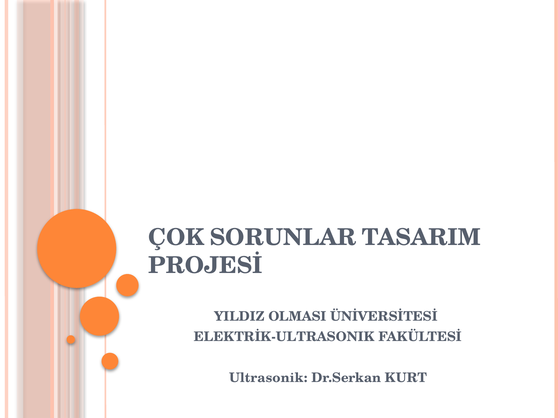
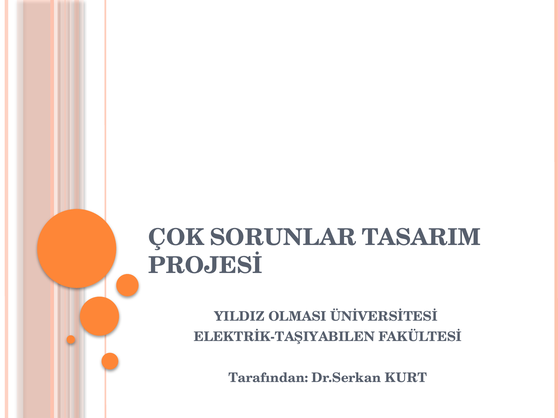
ELEKTRİK-ULTRASONIK: ELEKTRİK-ULTRASONIK -> ELEKTRİK-TAŞIYABILEN
Ultrasonik: Ultrasonik -> Tarafından
